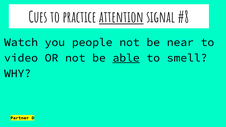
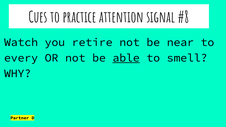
attention underline: present -> none
people: people -> retire
video: video -> every
